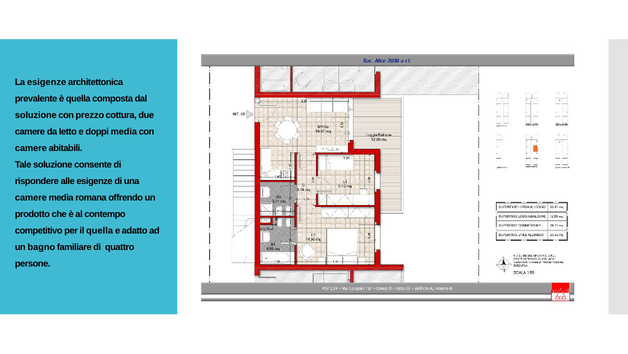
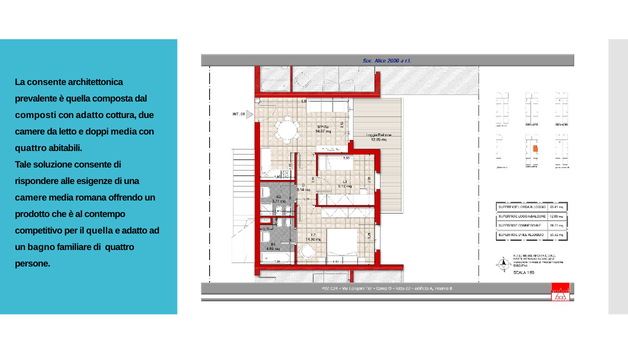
La esigenze: esigenze -> consente
soluzione at (36, 115): soluzione -> composti
con prezzo: prezzo -> adatto
camere at (31, 148): camere -> quattro
